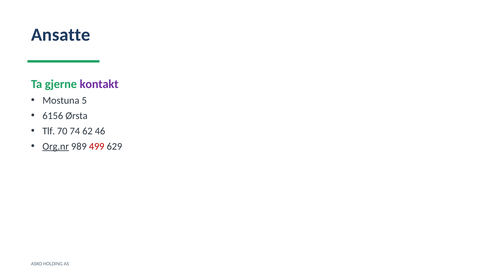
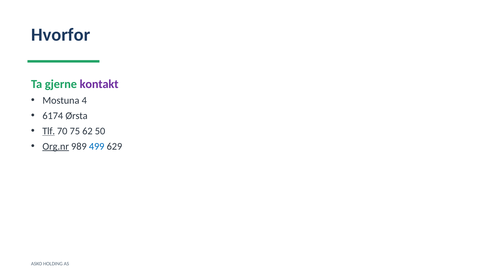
Ansatte: Ansatte -> Hvorfor
5: 5 -> 4
6156: 6156 -> 6174
Tlf underline: none -> present
74: 74 -> 75
46: 46 -> 50
499 colour: red -> blue
